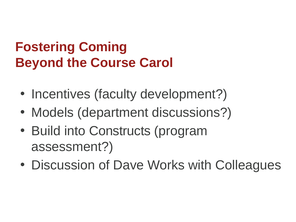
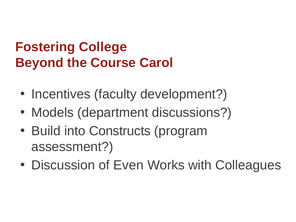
Coming: Coming -> College
Dave: Dave -> Even
